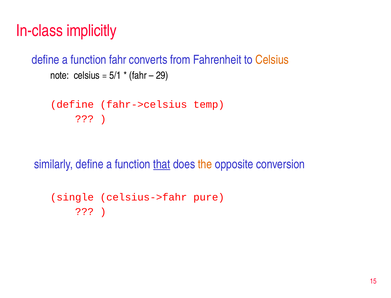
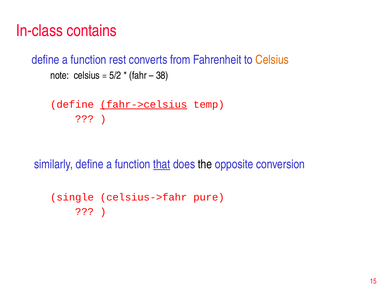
implicitly: implicitly -> contains
function fahr: fahr -> rest
5/1: 5/1 -> 5/2
29: 29 -> 38
fahr->celsius underline: none -> present
the colour: orange -> black
